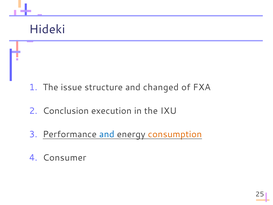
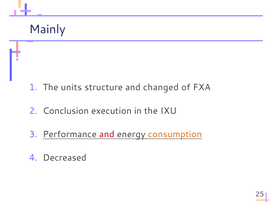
Hideki: Hideki -> Mainly
issue: issue -> units
and at (107, 134) colour: blue -> red
Consumer: Consumer -> Decreased
